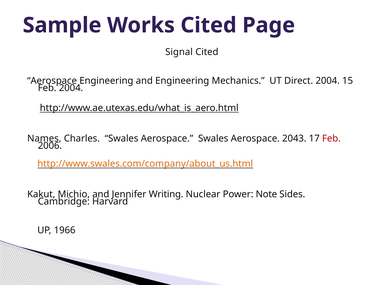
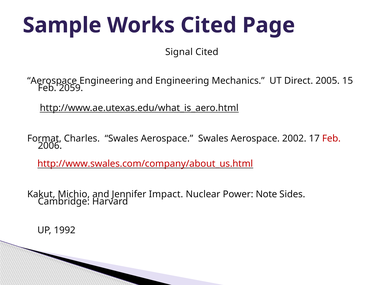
Direct 2004: 2004 -> 2005
Feb 2004: 2004 -> 2059
Names: Names -> Format
2043: 2043 -> 2002
http://www.swales.com/company/about_us.html colour: orange -> red
Writing: Writing -> Impact
1966: 1966 -> 1992
